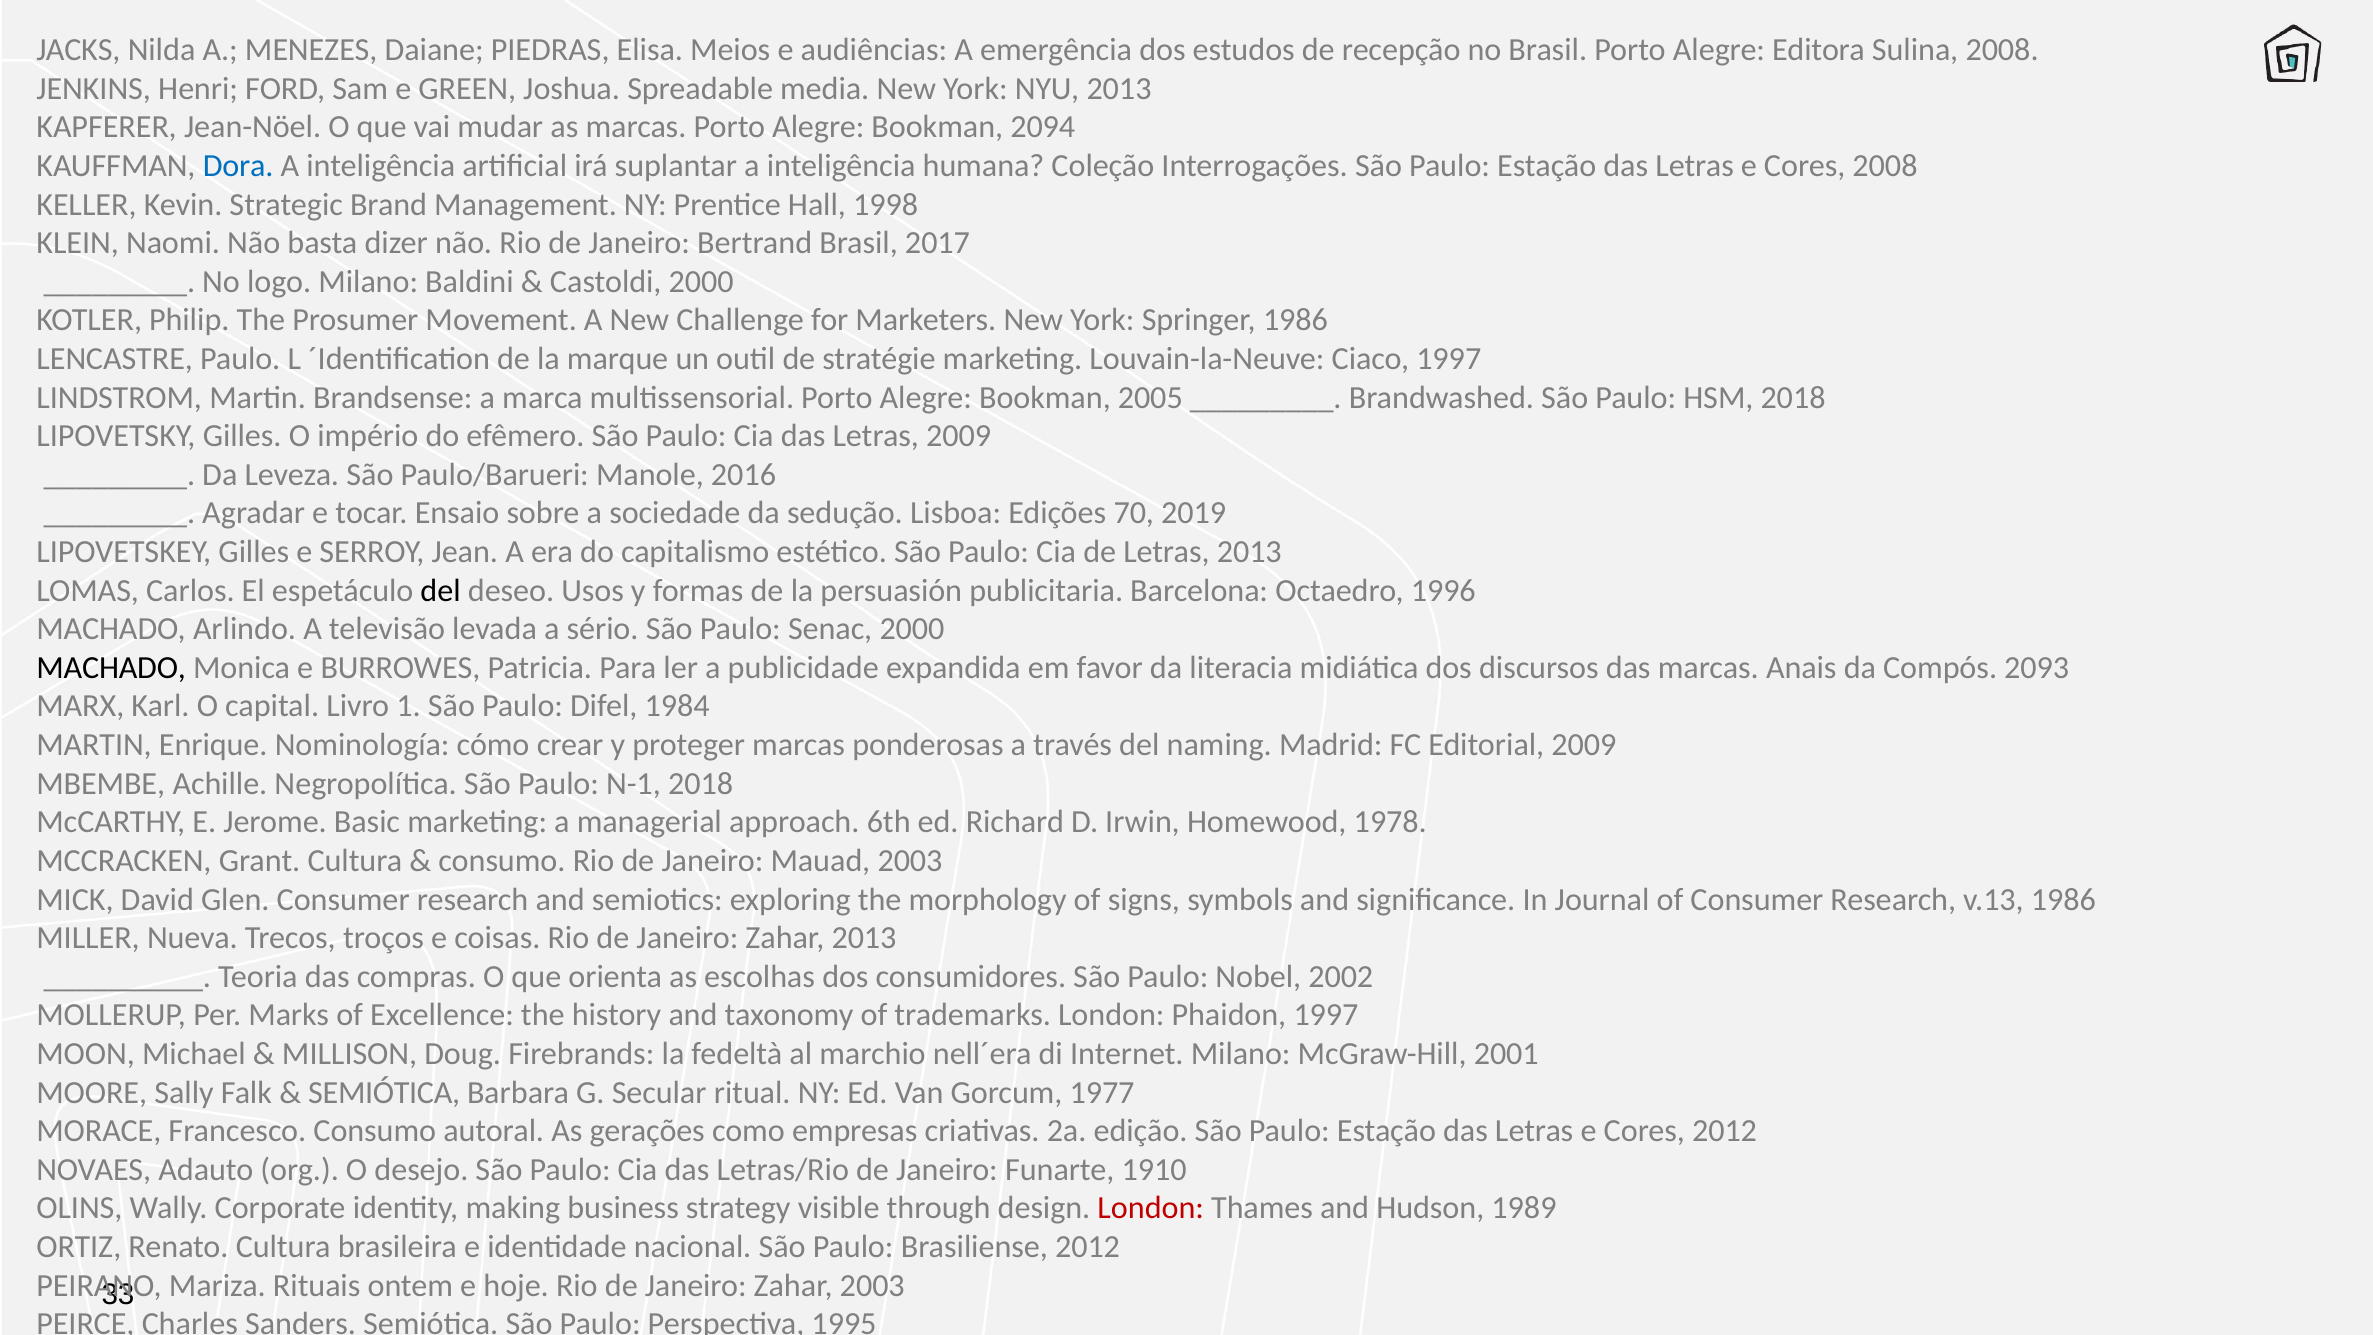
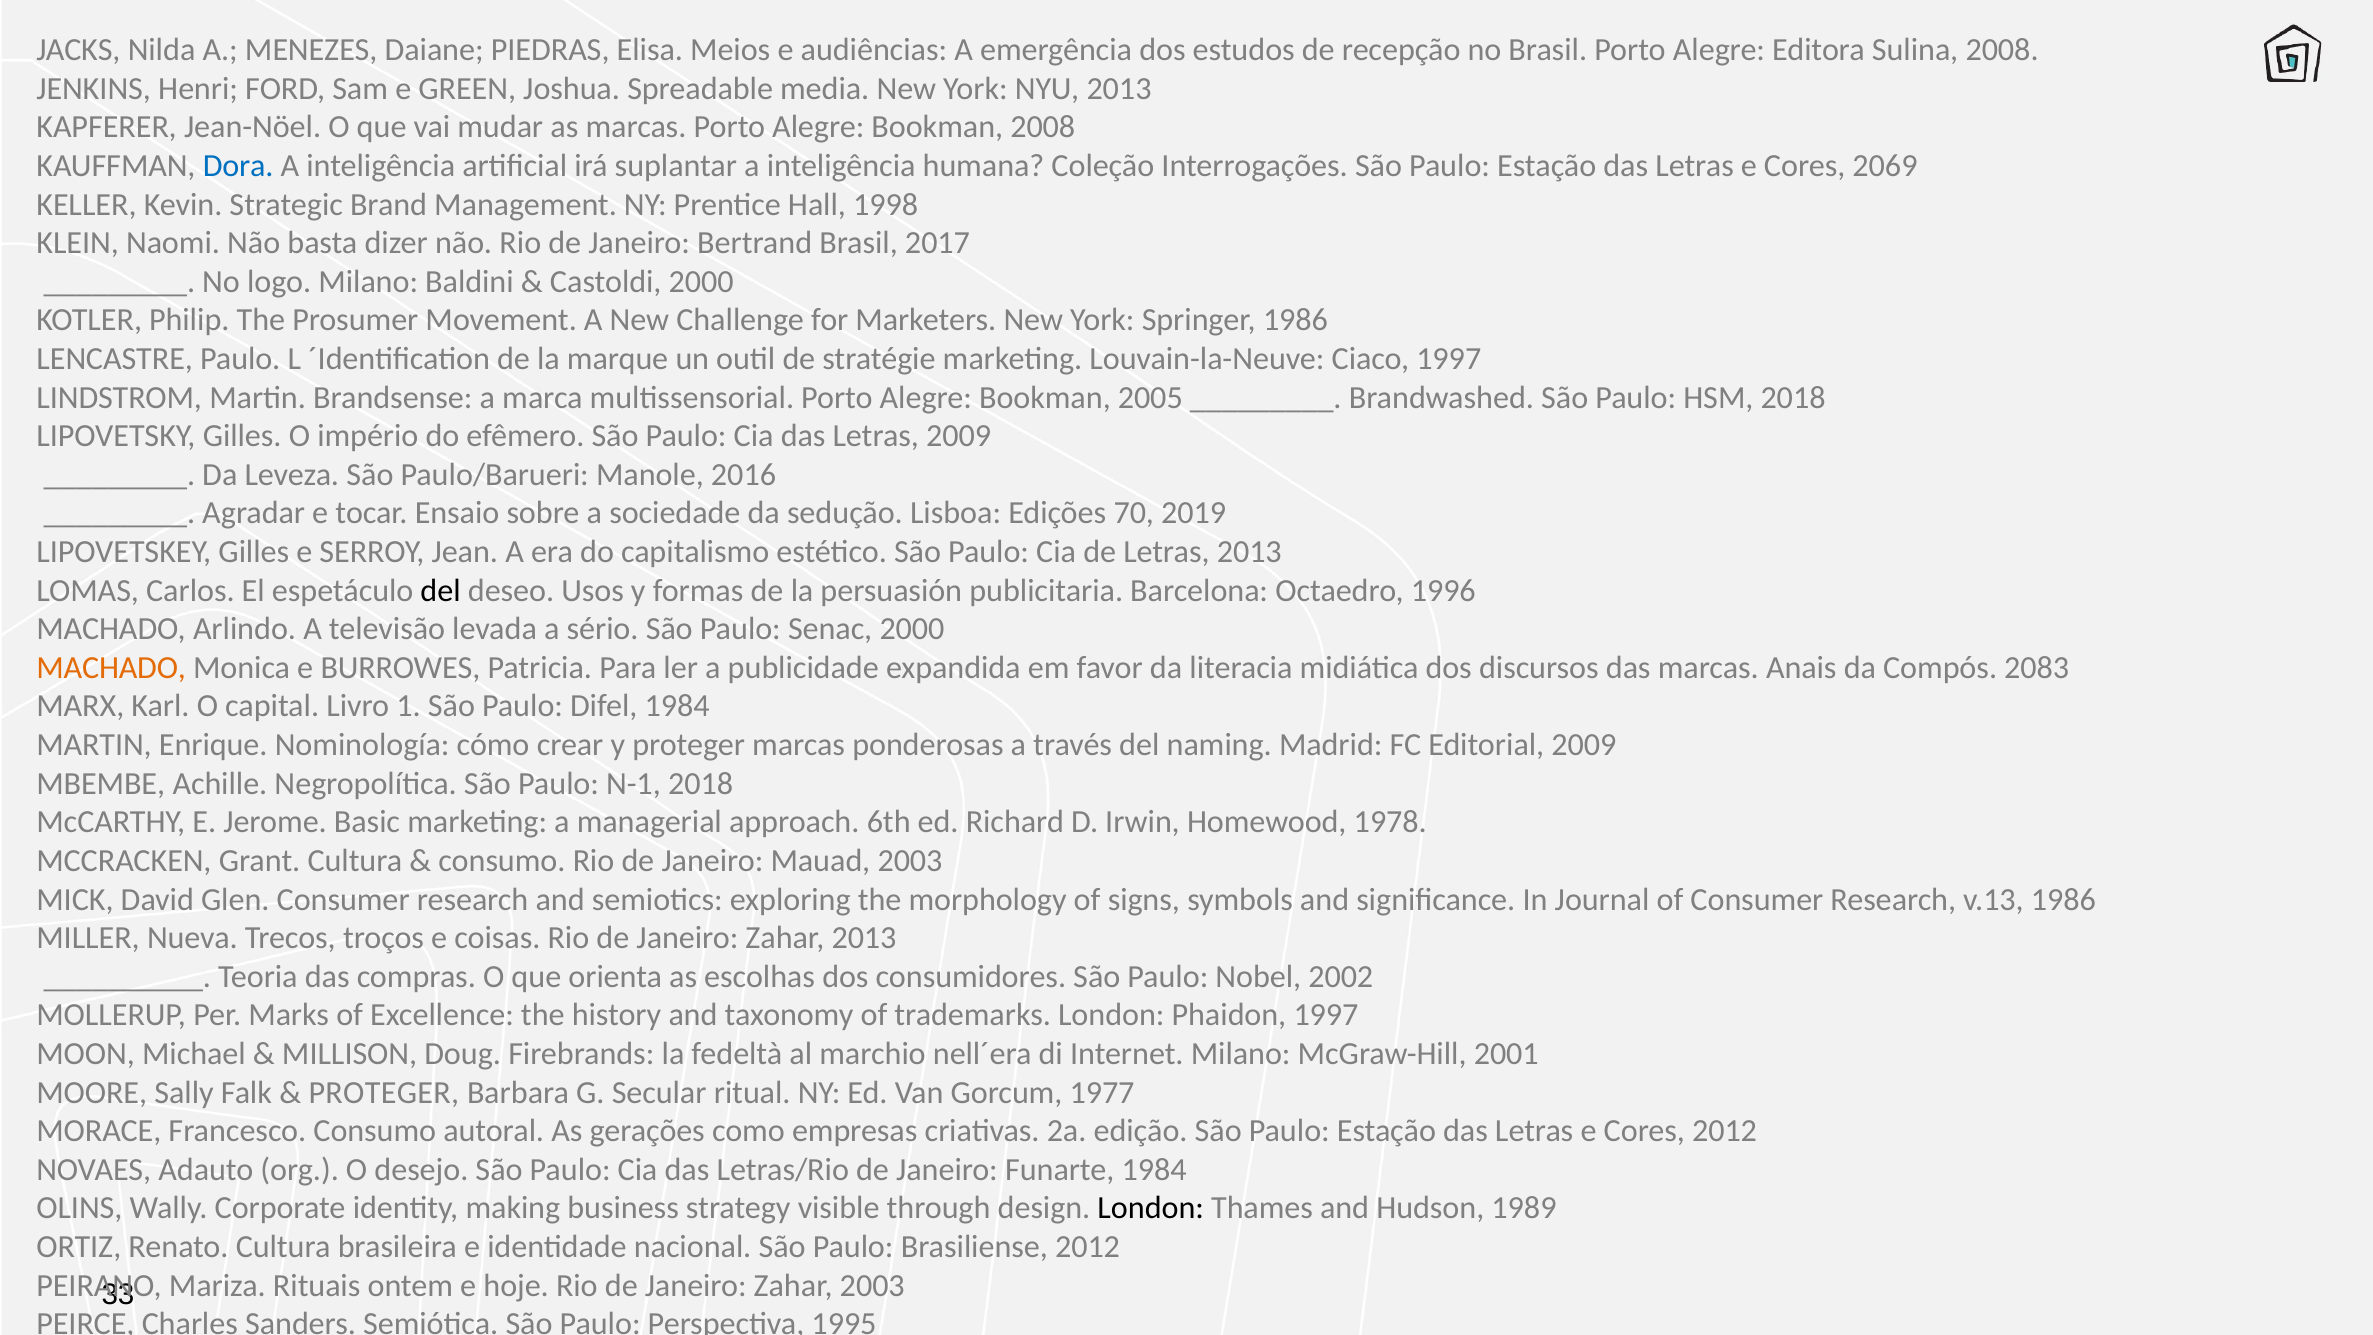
Bookman 2094: 2094 -> 2008
Cores 2008: 2008 -> 2069
MACHADO at (111, 668) colour: black -> orange
2093: 2093 -> 2083
SEMIÓTICA at (384, 1092): SEMIÓTICA -> PROTEGER
Funarte 1910: 1910 -> 1984
London at (1151, 1208) colour: red -> black
